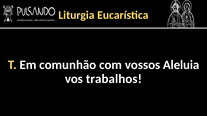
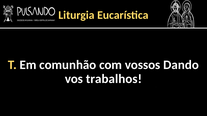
Aleluia: Aleluia -> Dando
